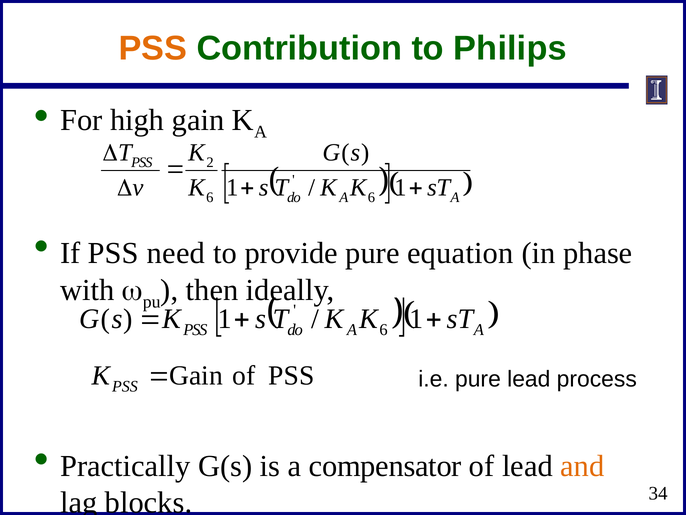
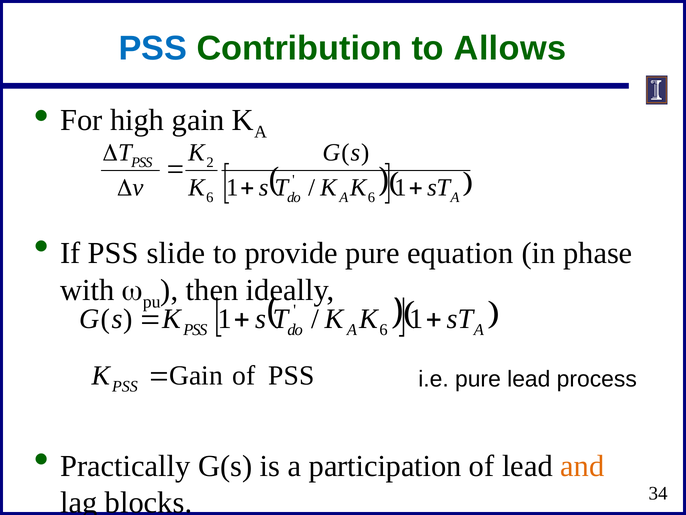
PSS at (153, 48) colour: orange -> blue
Philips: Philips -> Allows
need: need -> slide
compensator: compensator -> participation
